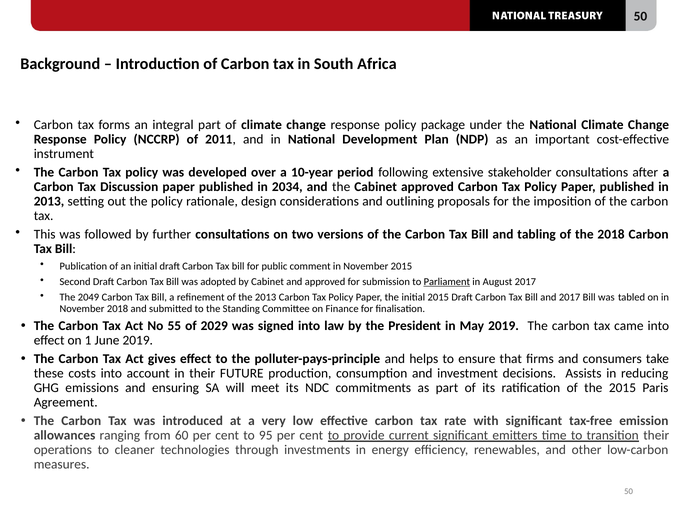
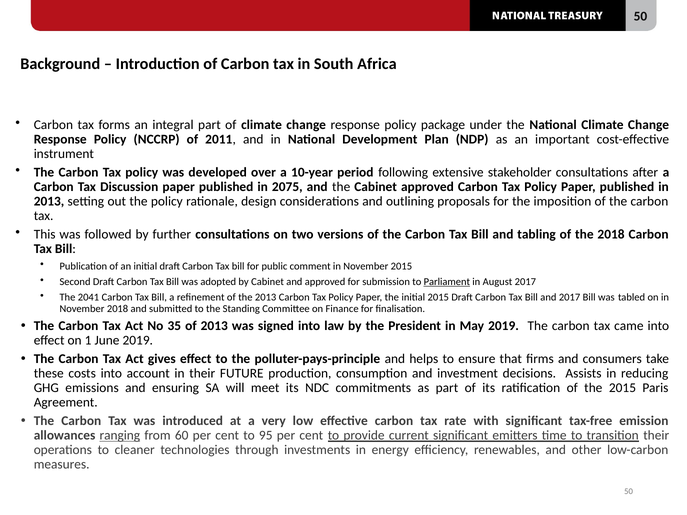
2034: 2034 -> 2075
2049: 2049 -> 2041
55: 55 -> 35
of 2029: 2029 -> 2013
ranging underline: none -> present
